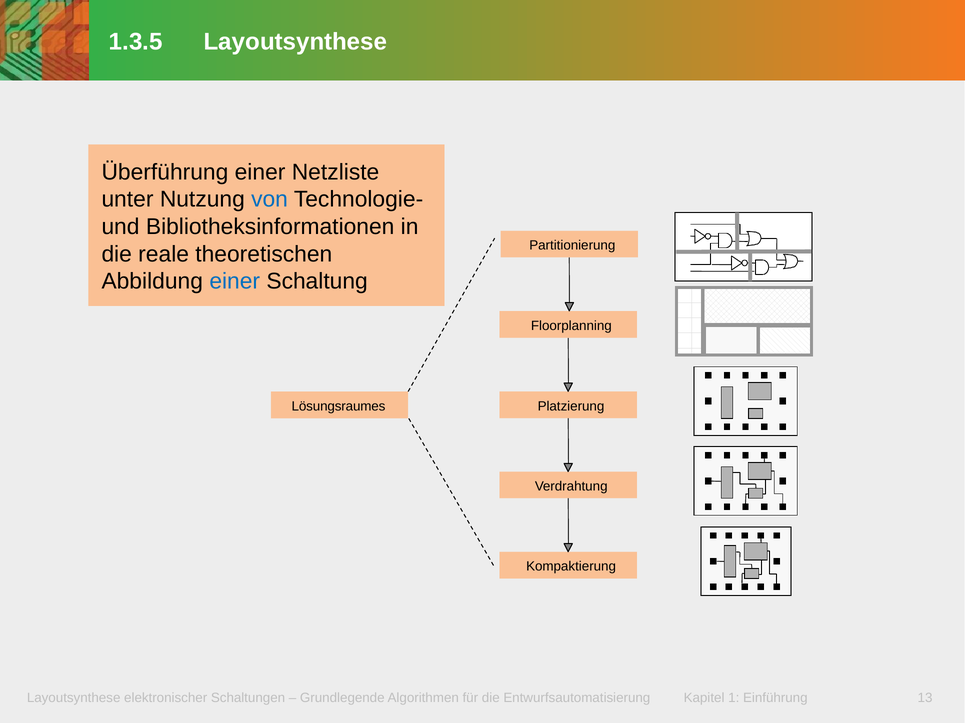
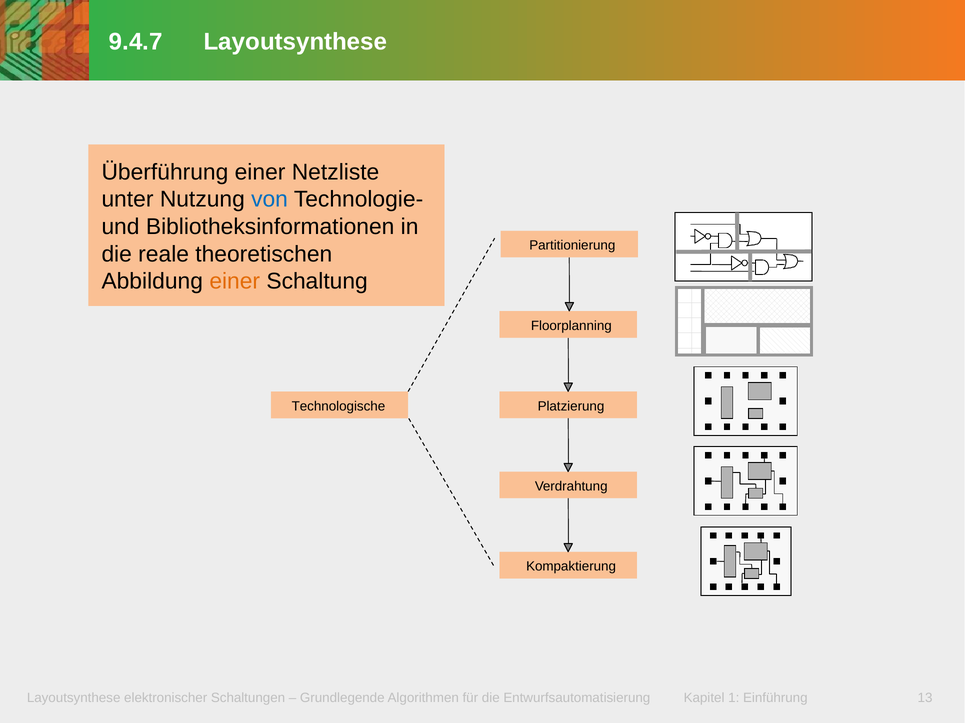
1.3.5: 1.3.5 -> 9.4.7
einer at (235, 282) colour: blue -> orange
Lösungsraumes: Lösungsraumes -> Technologische
